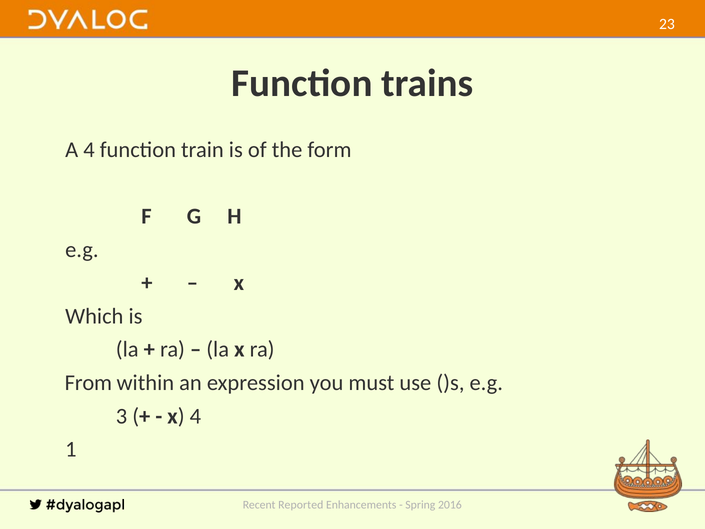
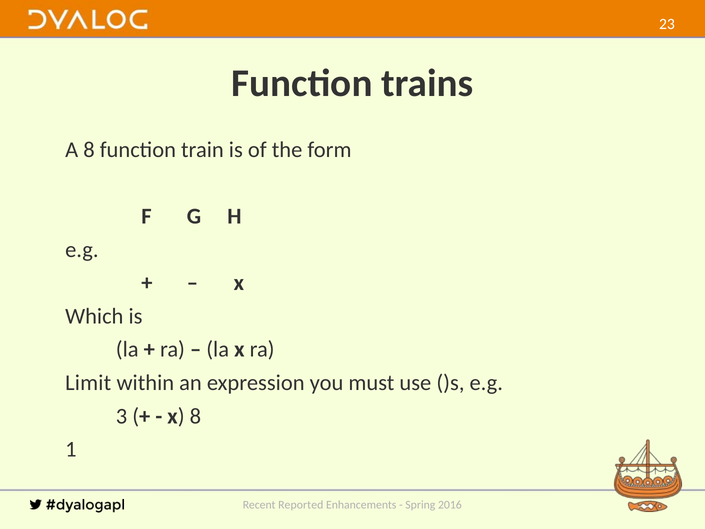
A 4: 4 -> 8
From: From -> Limit
x 4: 4 -> 8
